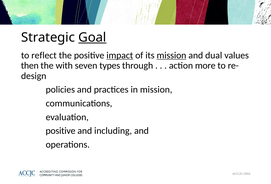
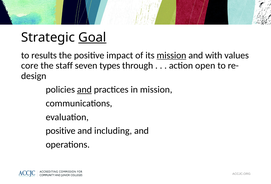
reflect: reflect -> results
impact underline: present -> none
dual: dual -> with
then: then -> core
with: with -> staff
more: more -> open
and at (84, 90) underline: none -> present
